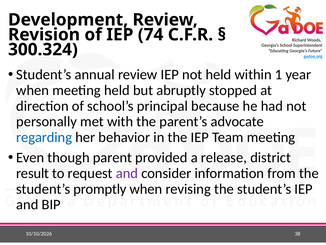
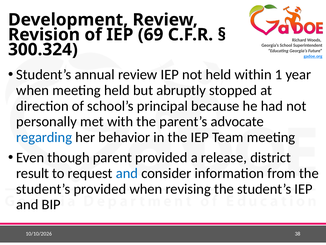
74: 74 -> 69
and at (127, 173) colour: purple -> blue
student’s promptly: promptly -> provided
